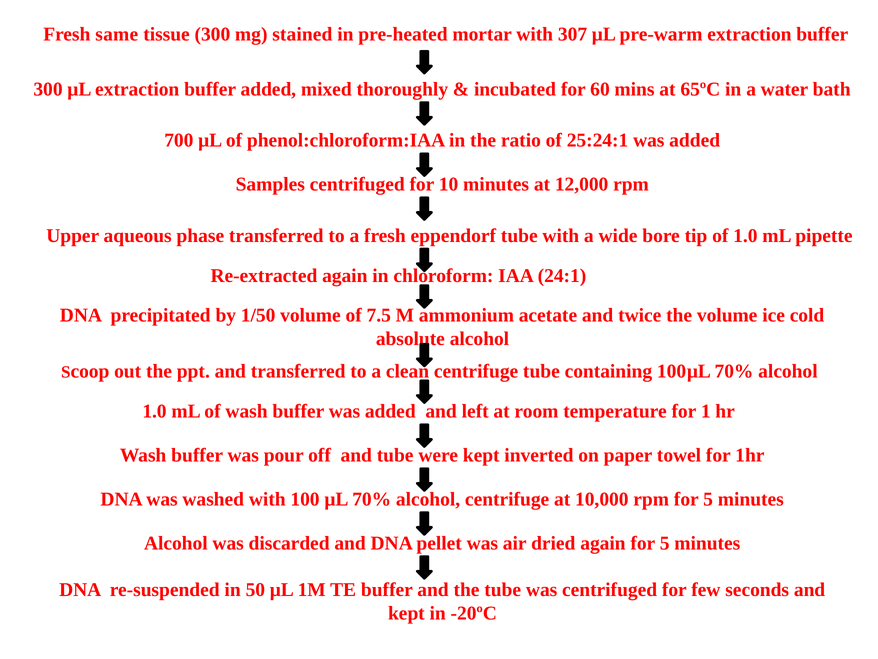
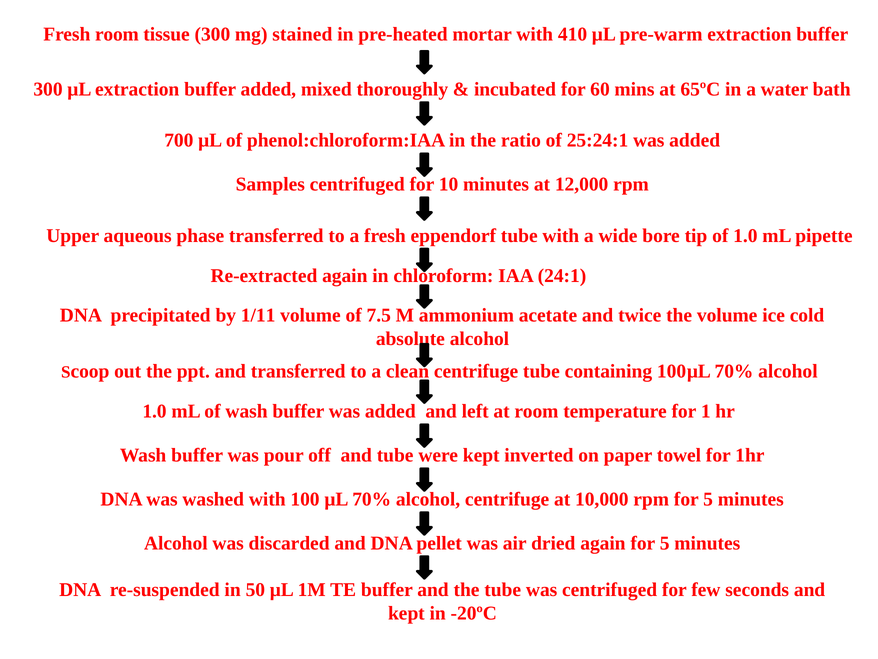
Fresh same: same -> room
307: 307 -> 410
1/50: 1/50 -> 1/11
